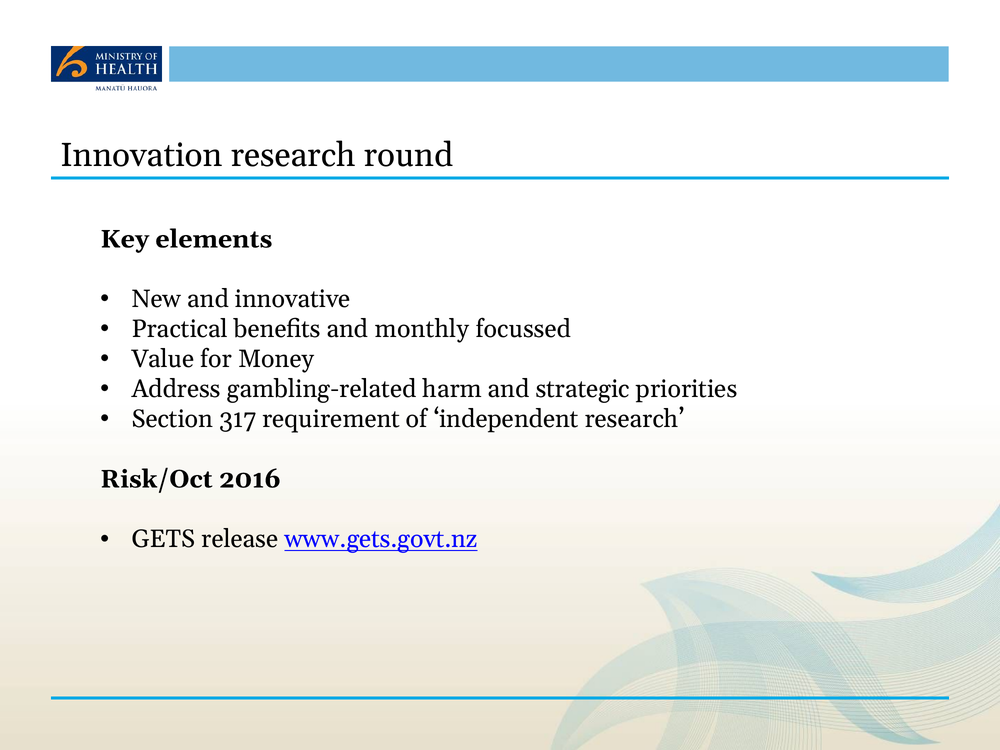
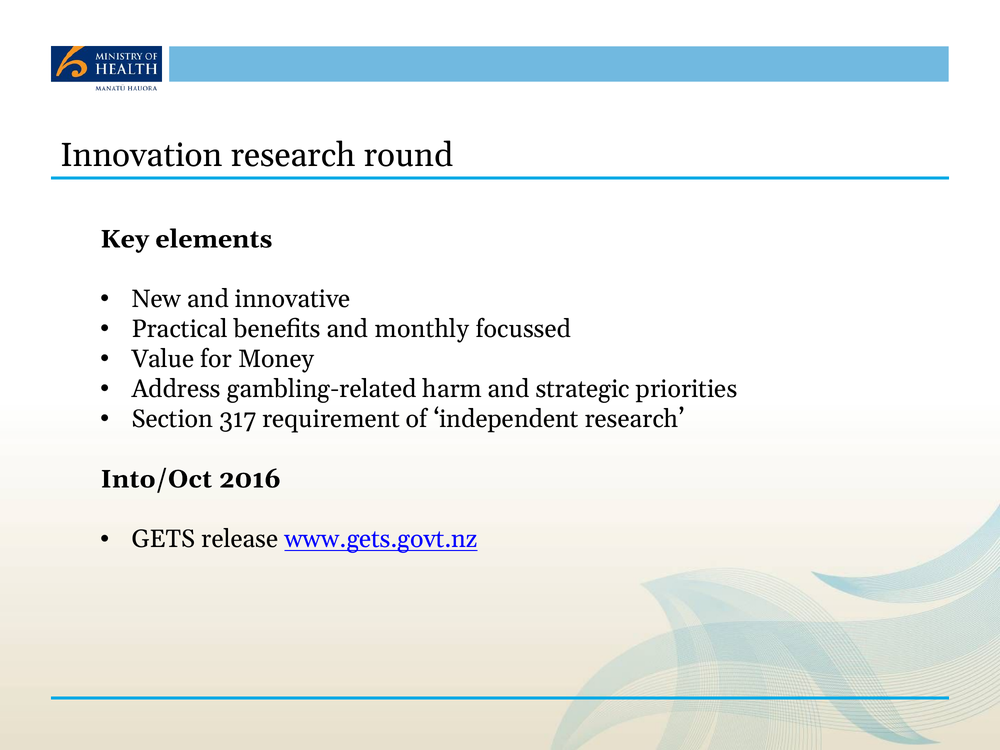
Risk/Oct: Risk/Oct -> Into/Oct
